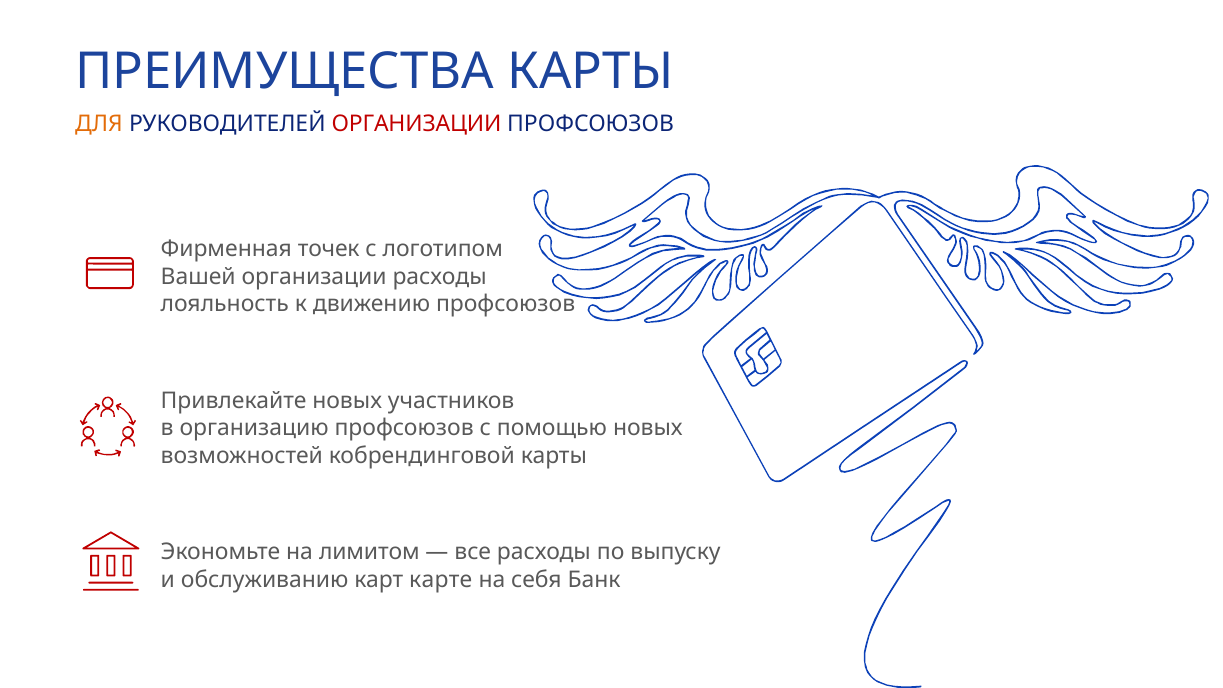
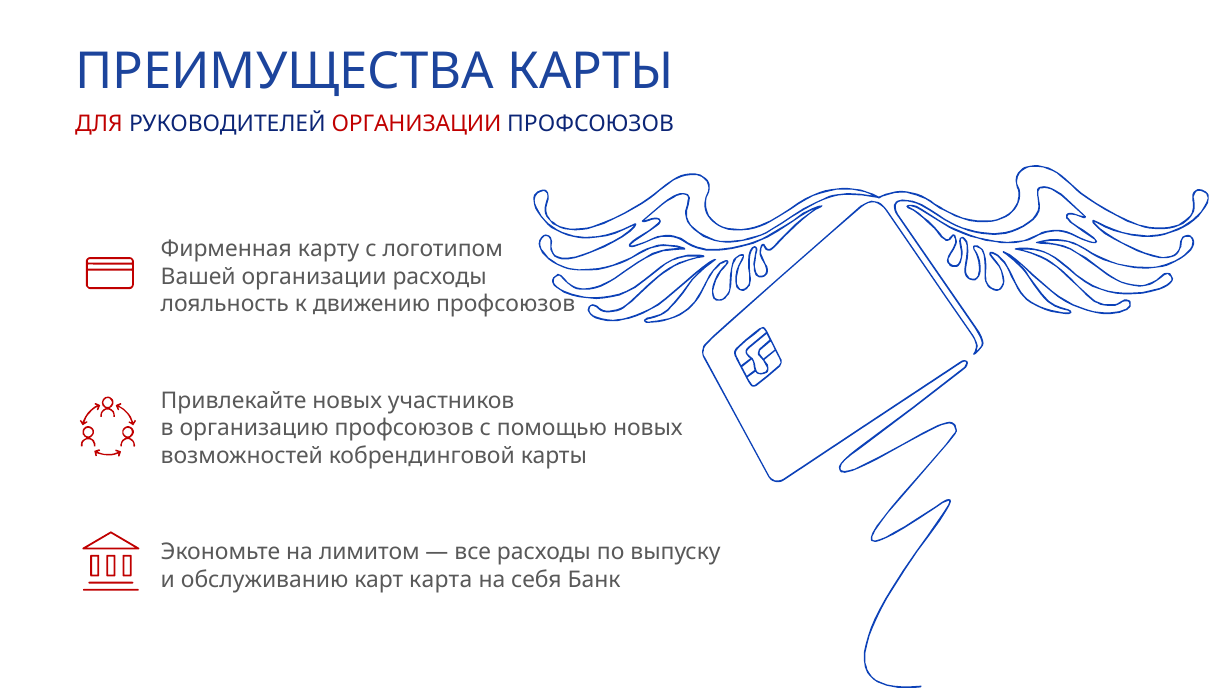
ДЛЯ colour: orange -> red
точек: точек -> карту
карте: карте -> карта
